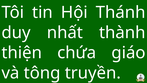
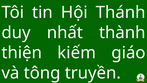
chứa: chứa -> kiếm
